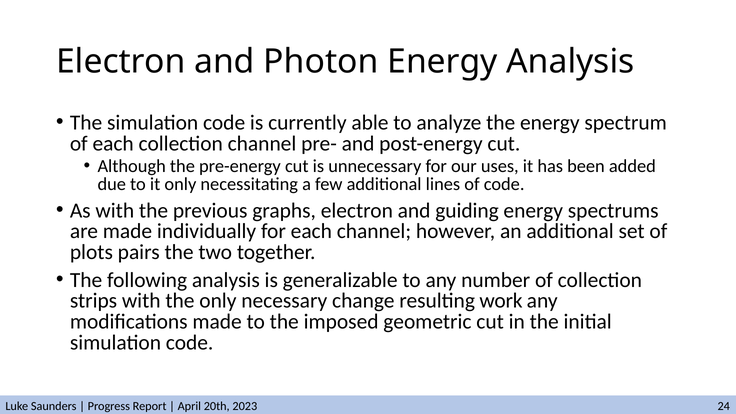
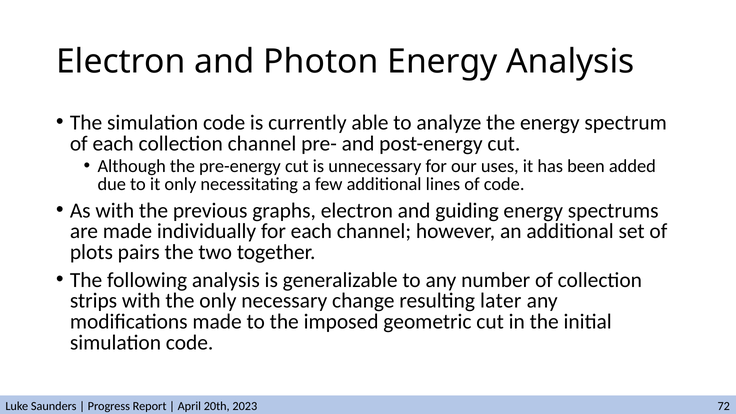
work: work -> later
24: 24 -> 72
